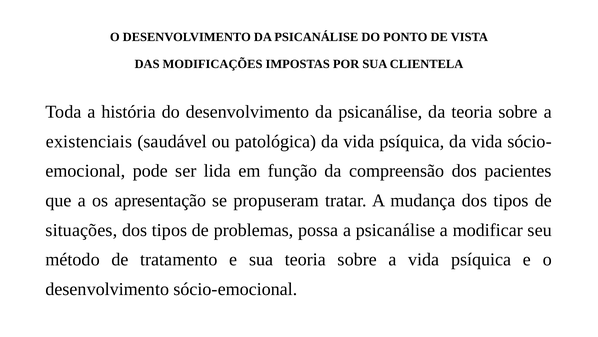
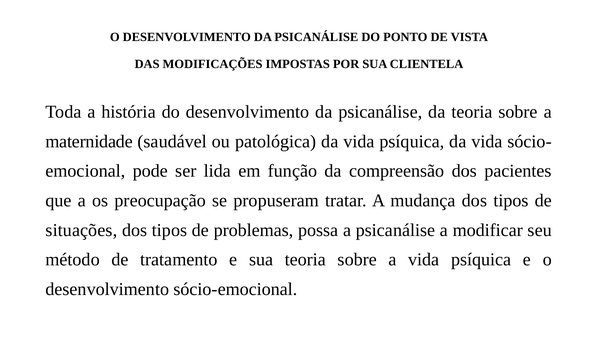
existenciais: existenciais -> maternidade
apresentação: apresentação -> preocupação
